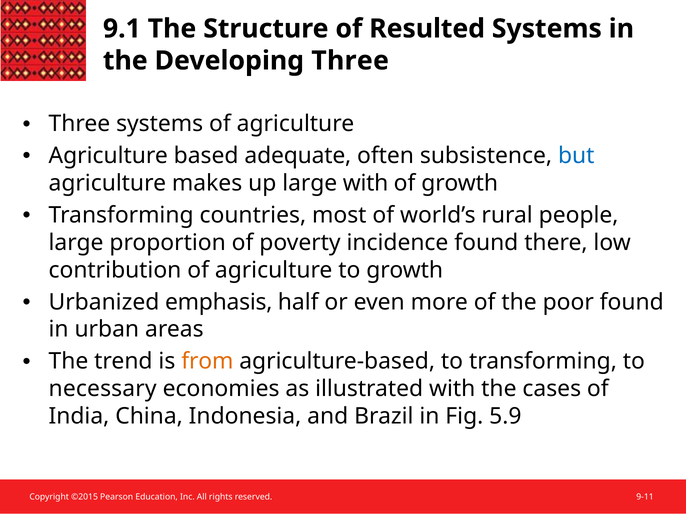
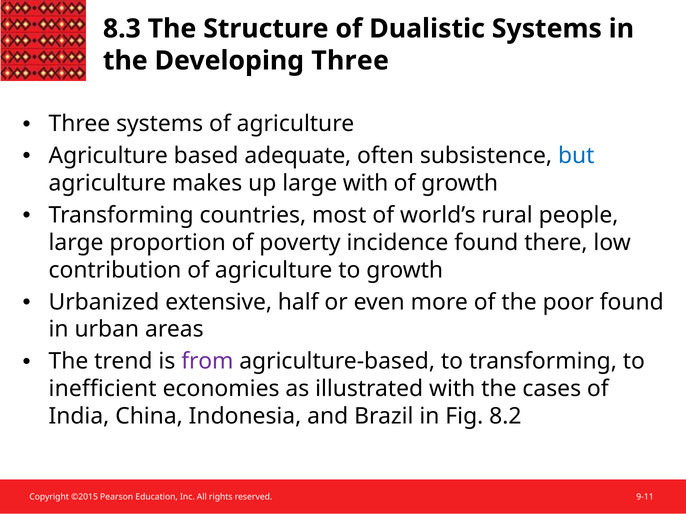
9.1: 9.1 -> 8.3
Resulted: Resulted -> Dualistic
emphasis: emphasis -> extensive
from colour: orange -> purple
necessary: necessary -> inefficient
5.9: 5.9 -> 8.2
